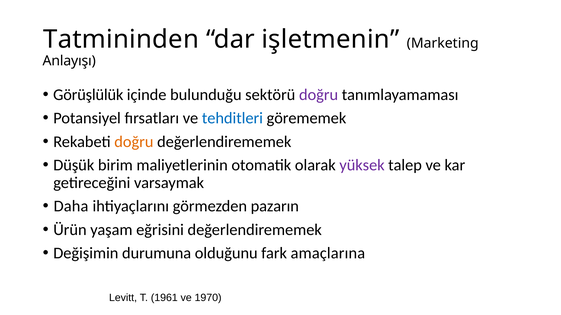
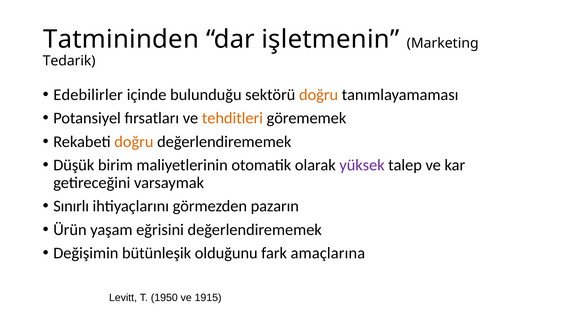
Anlayışı: Anlayışı -> Tedarik
Görüşlülük: Görüşlülük -> Edebilirler
doğru at (319, 95) colour: purple -> orange
tehditleri colour: blue -> orange
Daha: Daha -> Sınırlı
durumuna: durumuna -> bütünleşik
1961: 1961 -> 1950
1970: 1970 -> 1915
